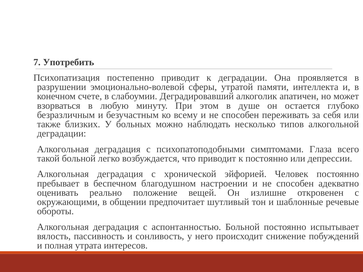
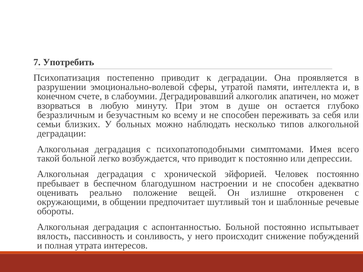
также: также -> семьи
Глаза: Глаза -> Имея
